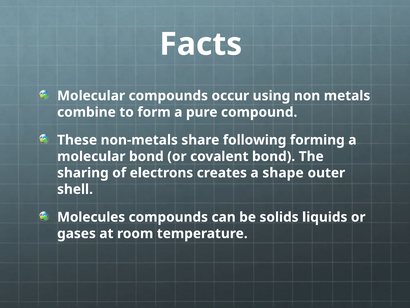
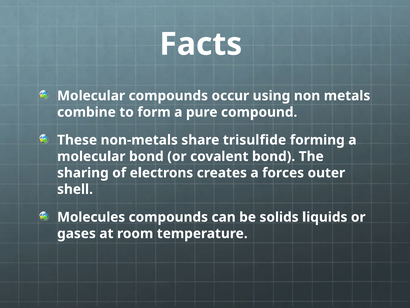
following: following -> trisulfide
shape: shape -> forces
